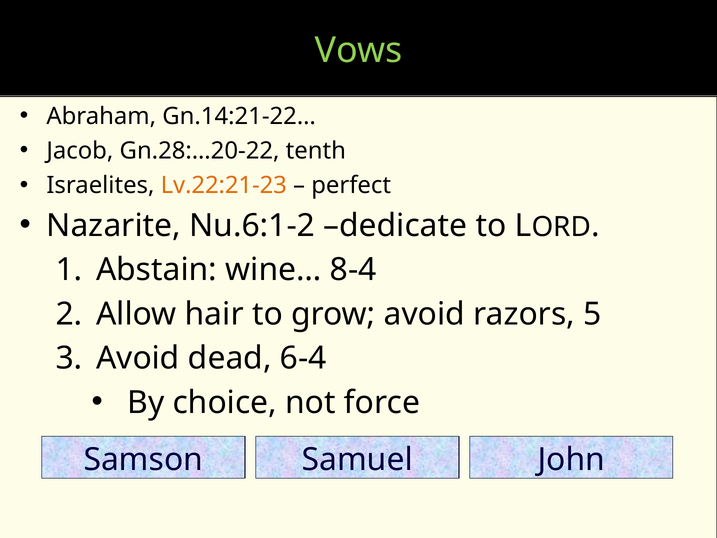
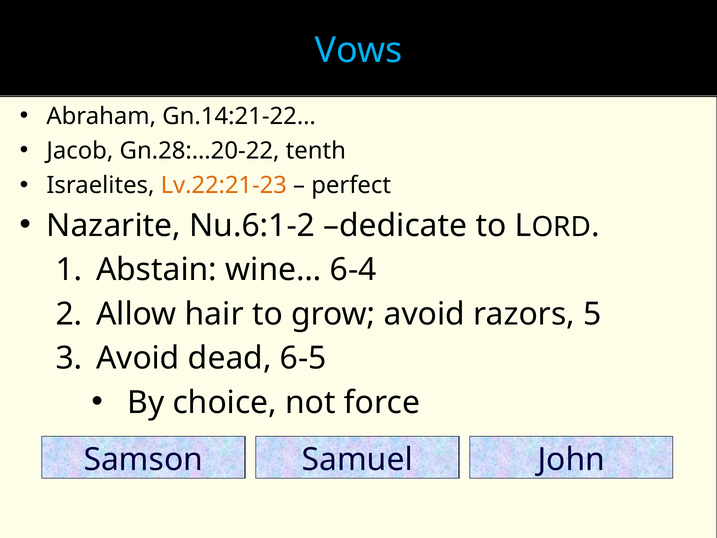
Vows colour: light green -> light blue
8-4: 8-4 -> 6-4
6-4: 6-4 -> 6-5
